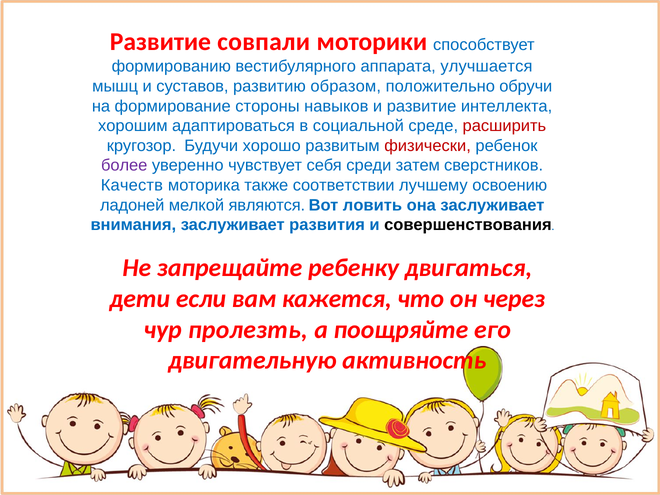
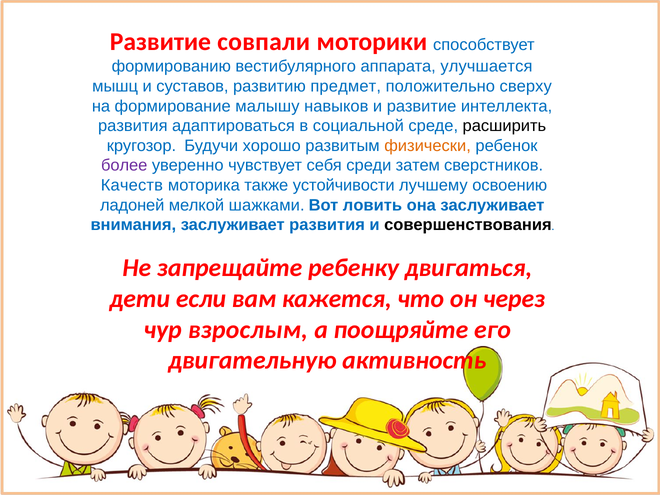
образом: образом -> предмет
обручи: обручи -> сверху
стороны: стороны -> малышу
хорошим at (133, 126): хорошим -> развития
расширить colour: red -> black
физически colour: red -> orange
соответствии: соответствии -> устойчивости
являются: являются -> шажками
пролезть: пролезть -> взрослым
